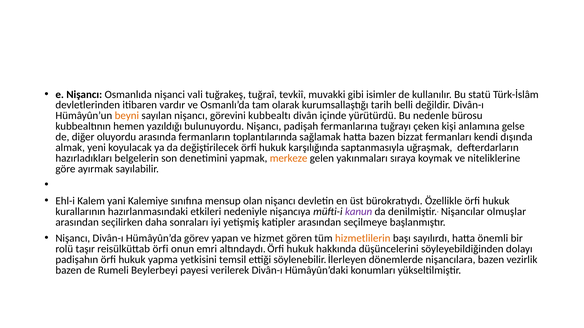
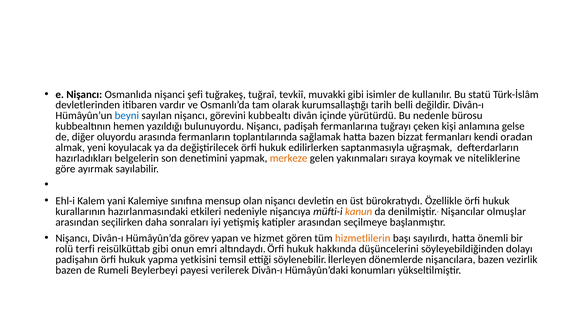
vali: vali -> şefi
beyni colour: orange -> blue
dışında: dışında -> oradan
karşılığında: karşılığında -> edilirlerken
kanun colour: purple -> orange
taşır: taşır -> terfi
reisülküttab örfi: örfi -> gibi
